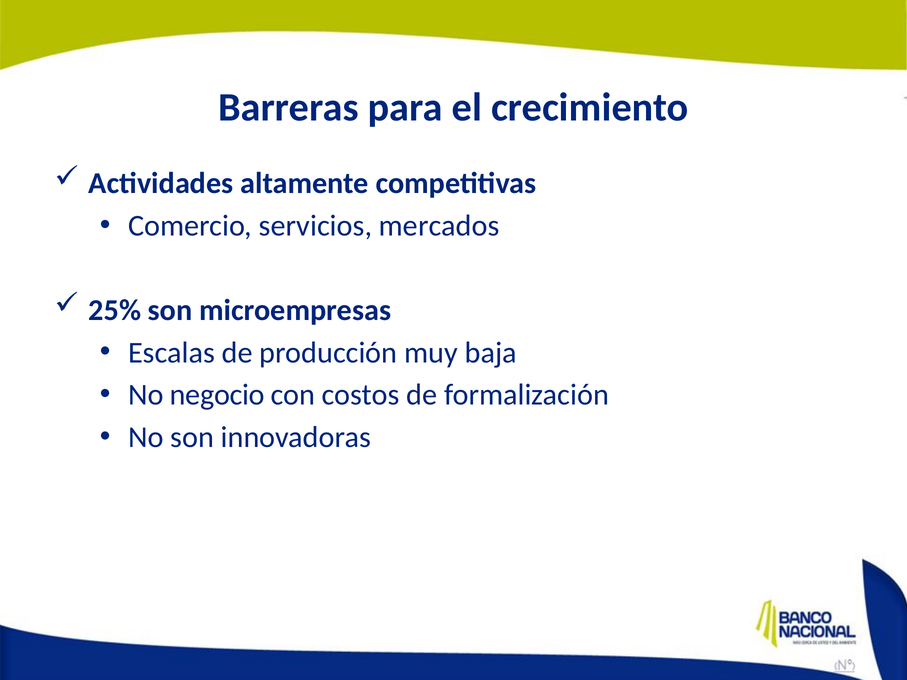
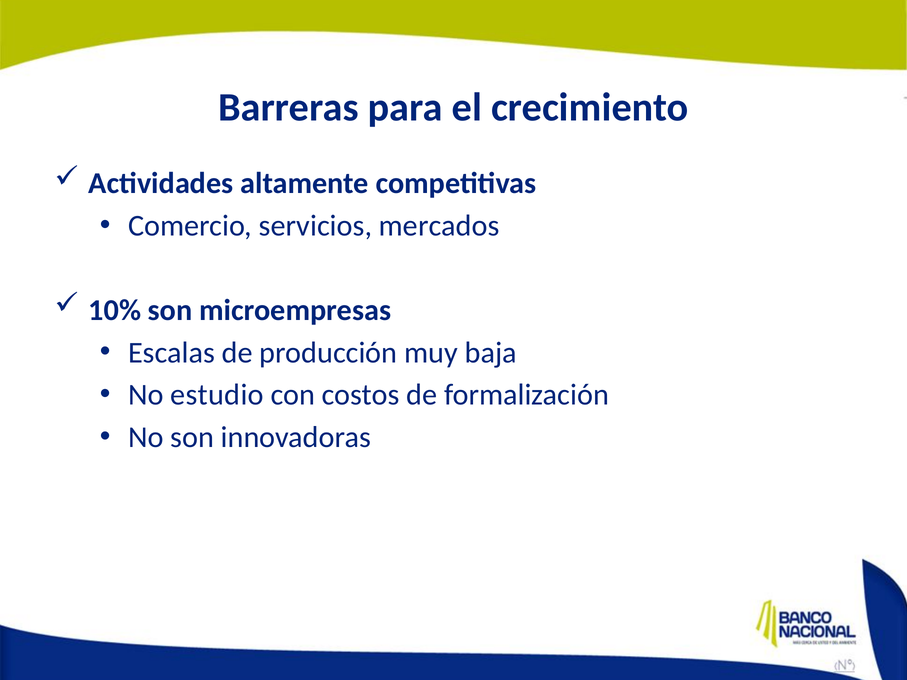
25%: 25% -> 10%
negocio: negocio -> estudio
